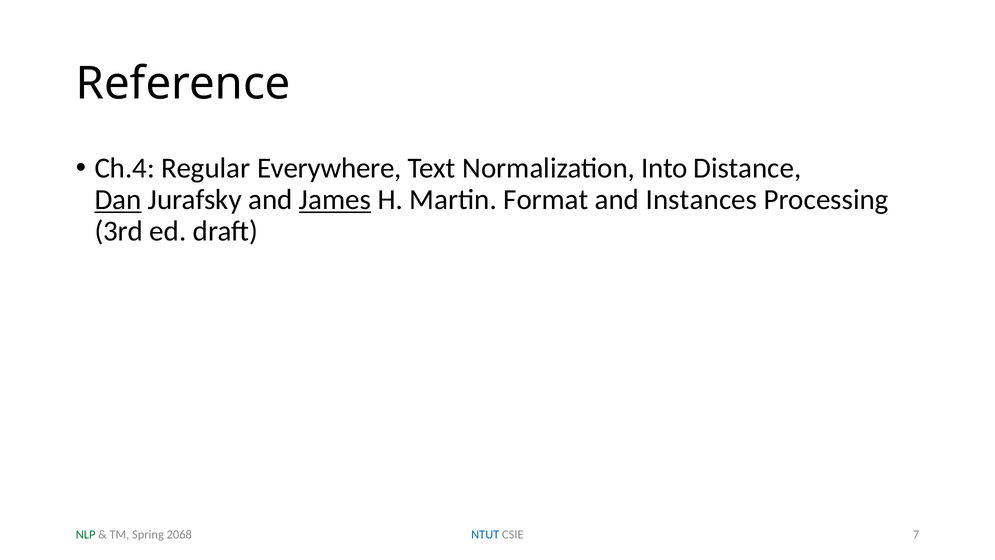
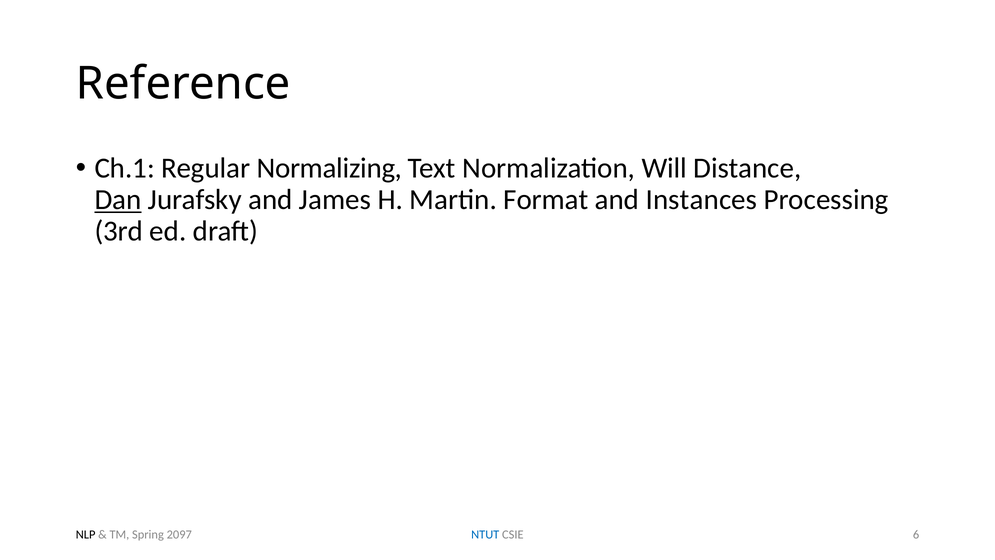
Ch.4: Ch.4 -> Ch.1
Everywhere: Everywhere -> Normalizing
Into: Into -> Will
James underline: present -> none
7: 7 -> 6
NLP colour: green -> black
2068: 2068 -> 2097
